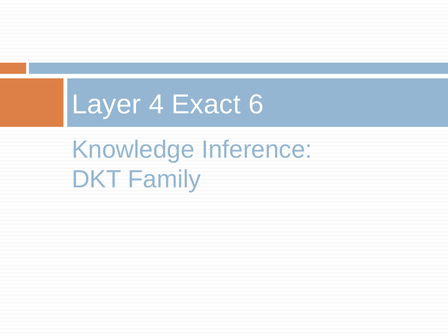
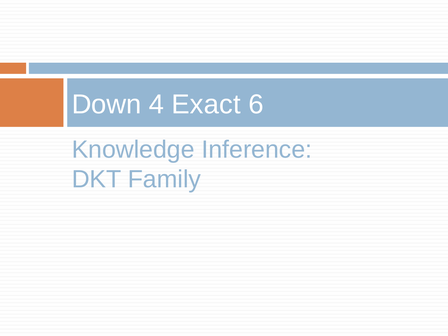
Layer: Layer -> Down
